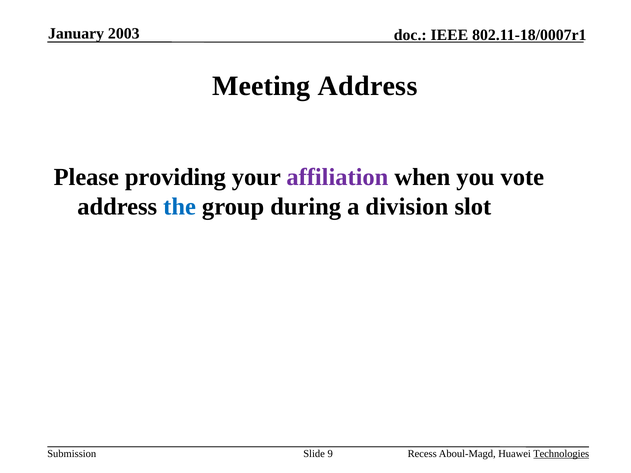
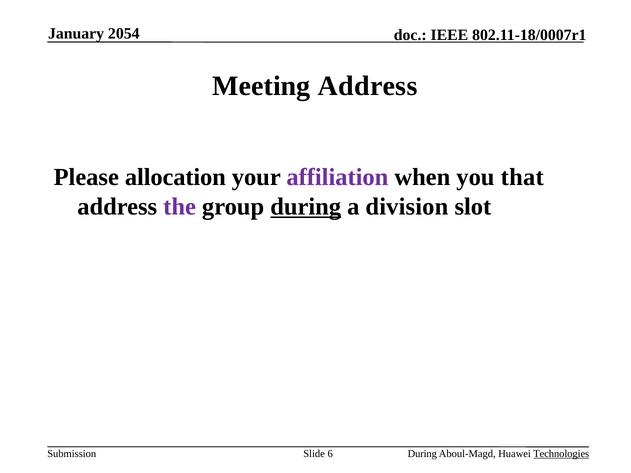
2003: 2003 -> 2054
providing: providing -> allocation
vote: vote -> that
the colour: blue -> purple
during at (306, 207) underline: none -> present
9: 9 -> 6
Recess at (422, 454): Recess -> During
